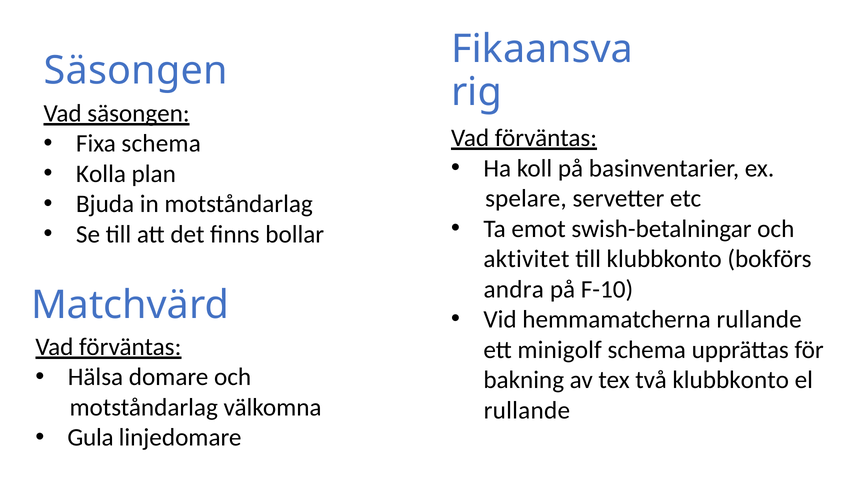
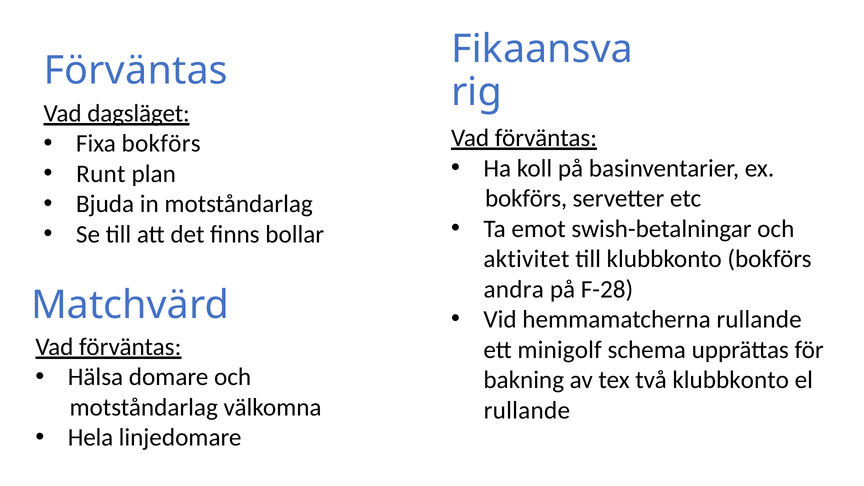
Säsongen at (136, 71): Säsongen -> Förväntas
Vad säsongen: säsongen -> dagsläget
Fixa schema: schema -> bokförs
Kolla: Kolla -> Runt
spelare at (526, 199): spelare -> bokförs
F-10: F-10 -> F-28
Gula: Gula -> Hela
